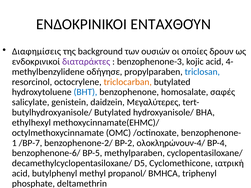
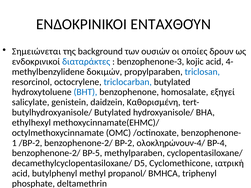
Διαφημίσεις: Διαφημίσεις -> Σημειώνεται
διαταράκτες colour: purple -> blue
οδήγησε: οδήγησε -> δοκιμών
triclocarban colour: orange -> blue
σαφές: σαφές -> εξηγεί
Μεγαλύτερες: Μεγαλύτερες -> Καθορισμένη
/BP-7: /BP-7 -> /BP-2
benzophenone-6/ at (46, 153): benzophenone-6/ -> benzophenone-2/
